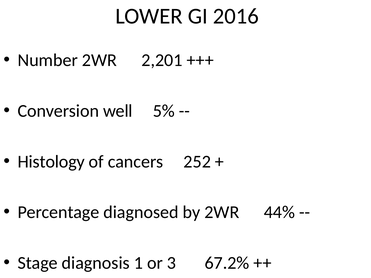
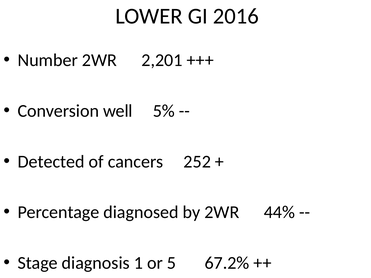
Histology: Histology -> Detected
3: 3 -> 5
